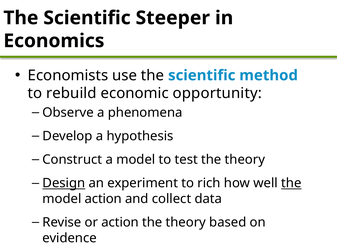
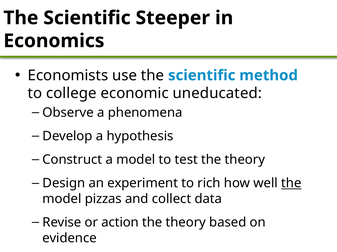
rebuild: rebuild -> college
opportunity: opportunity -> uneducated
Design underline: present -> none
model action: action -> pizzas
